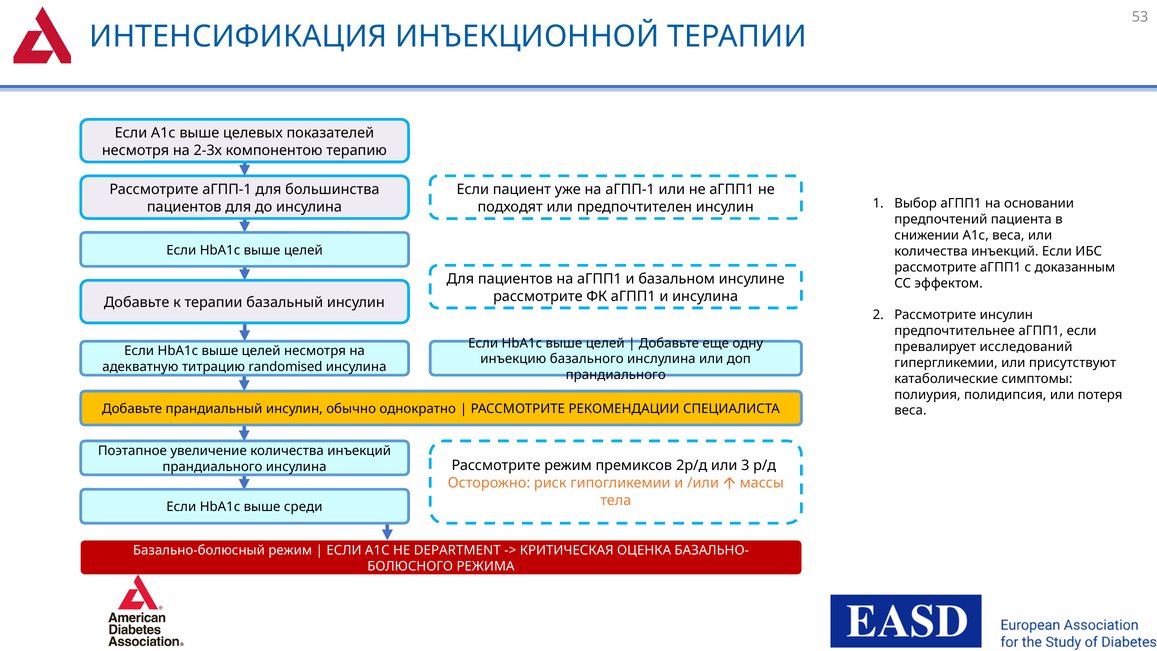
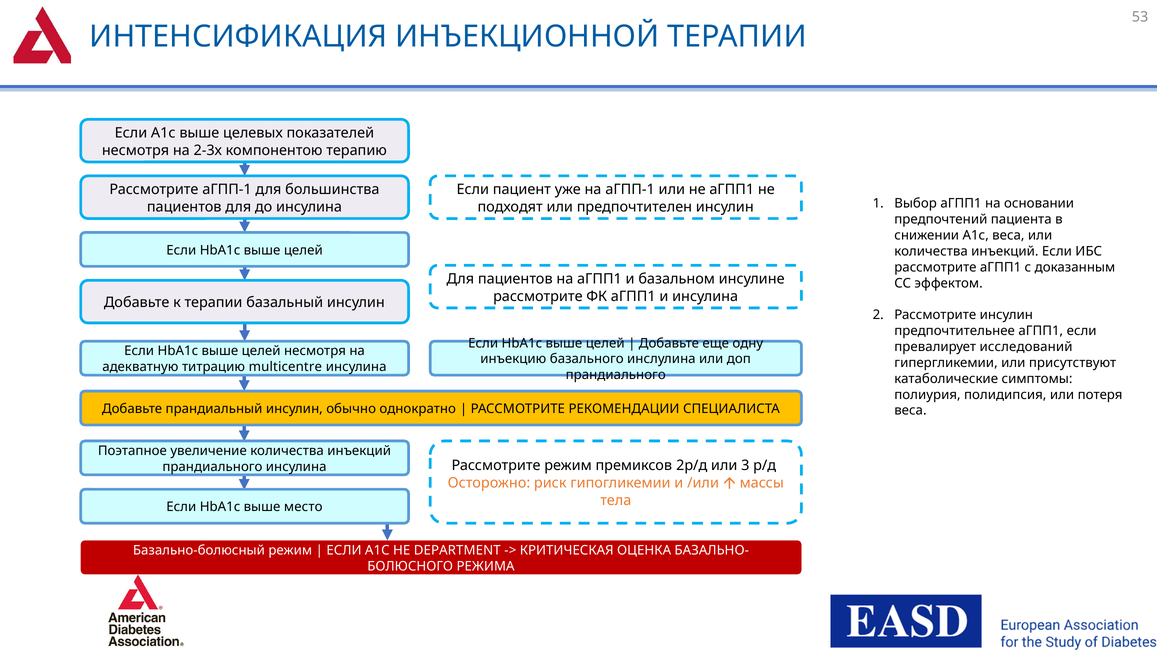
randomised: randomised -> multicentre
среди: среди -> место
